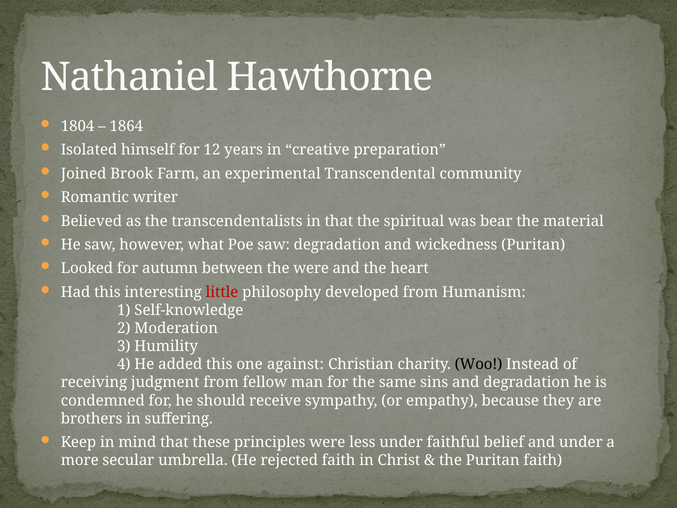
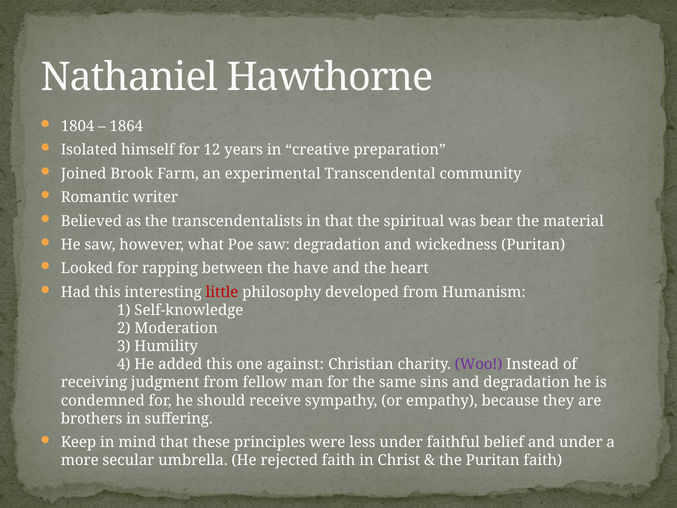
autumn: autumn -> rapping
the were: were -> have
Woo colour: black -> purple
